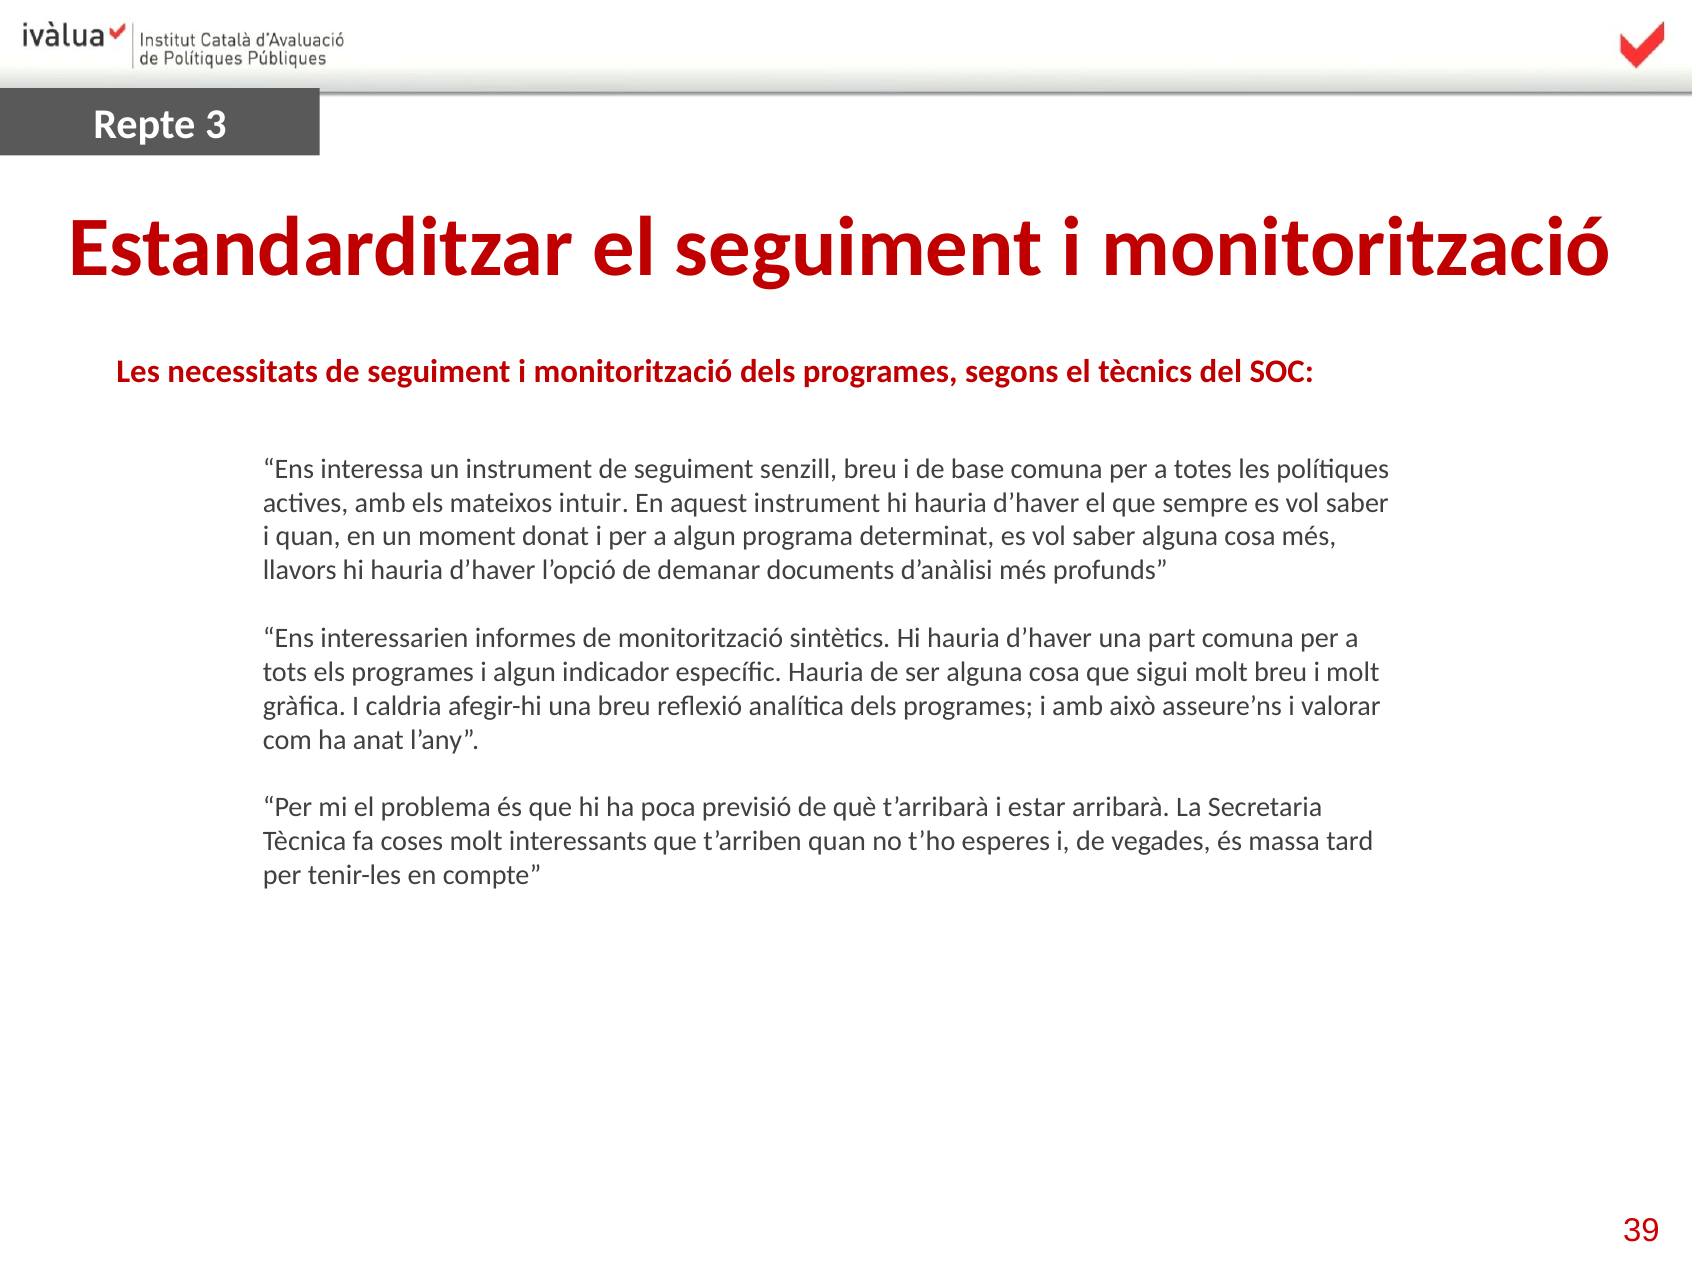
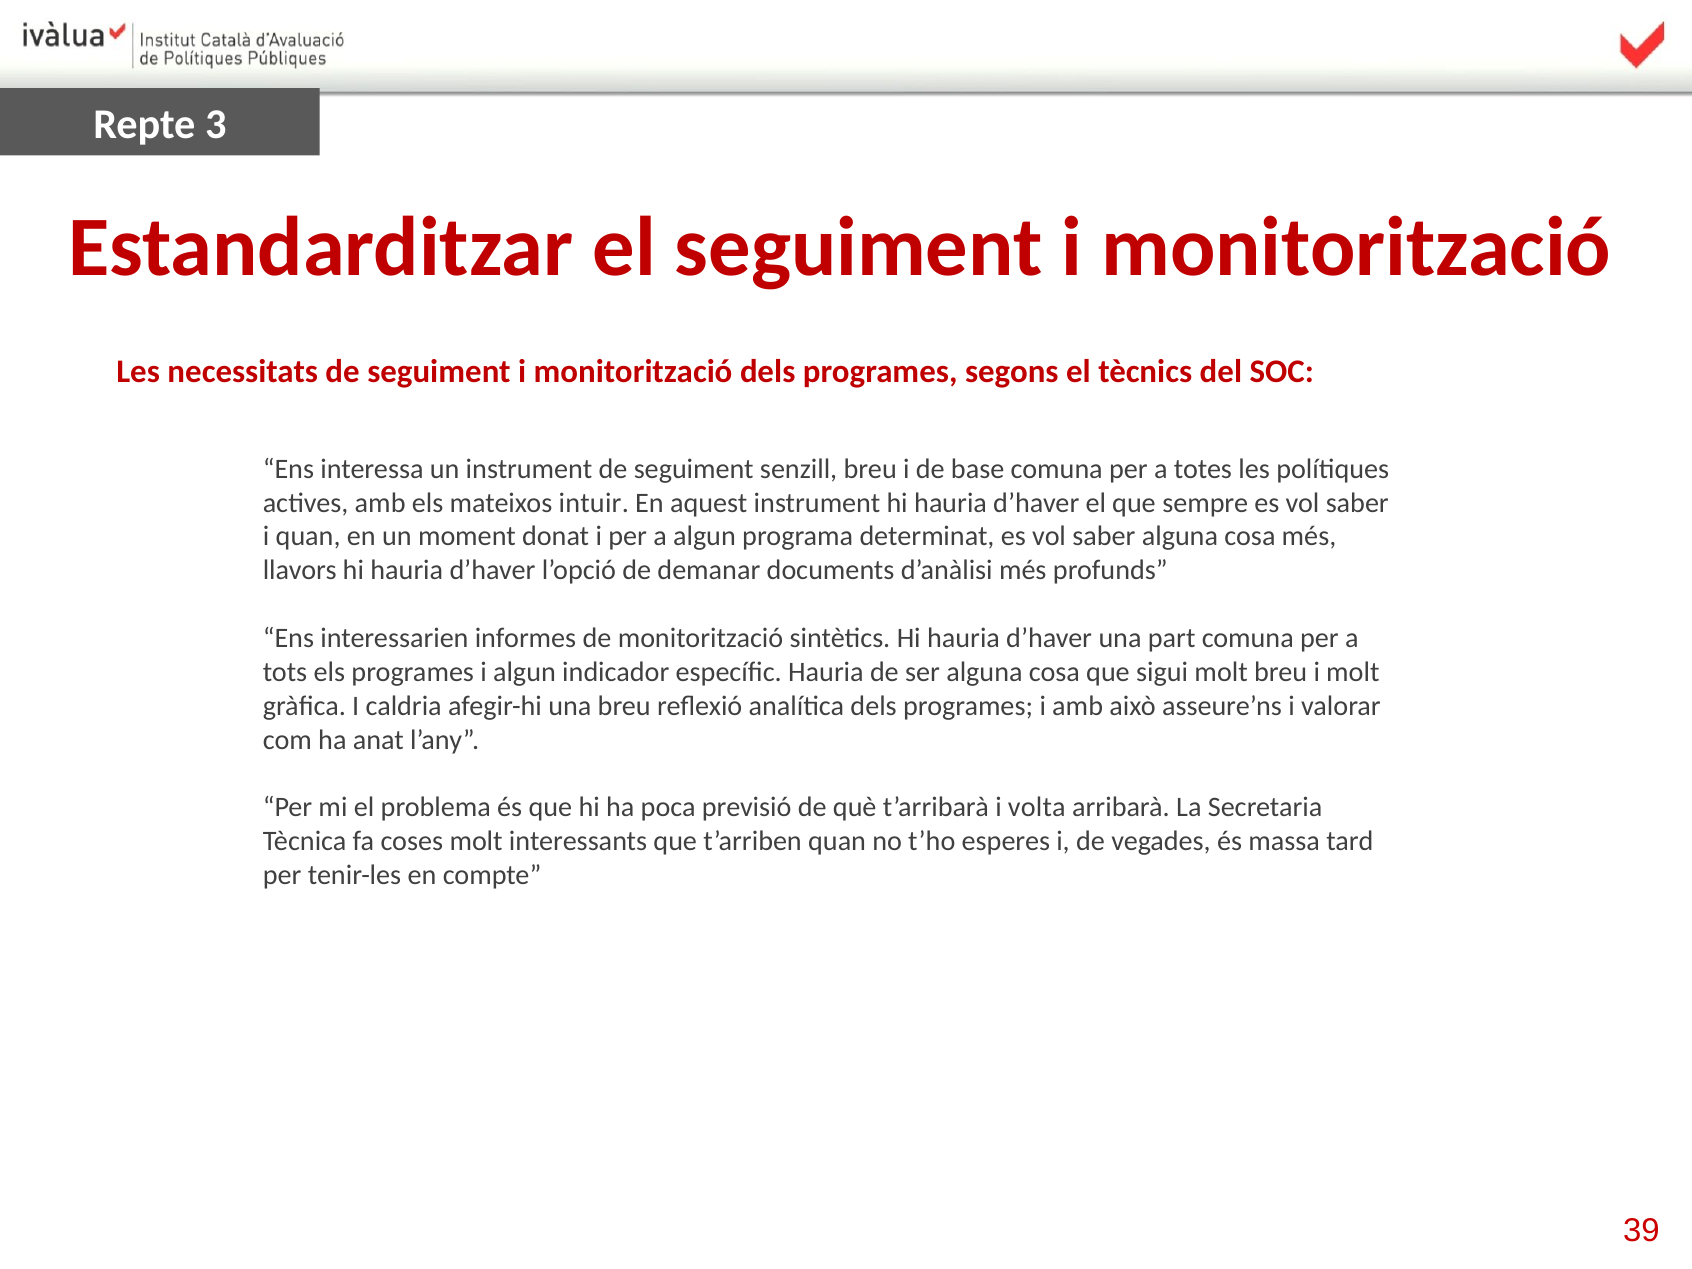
estar: estar -> volta
